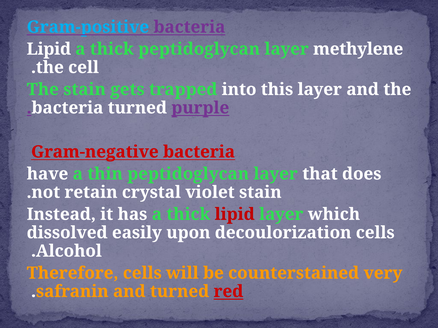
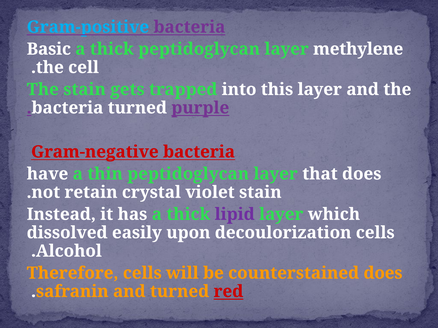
Lipid at (49, 49): Lipid -> Basic
lipid at (235, 215) colour: red -> purple
counterstained very: very -> does
